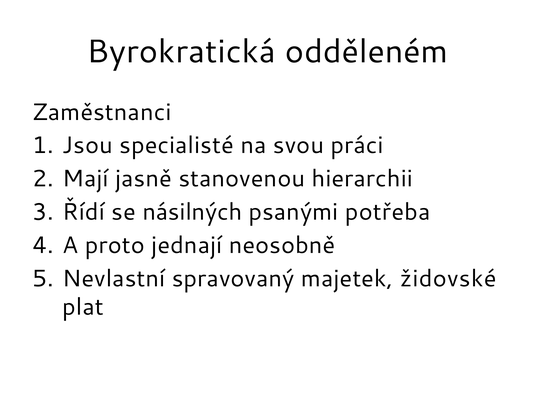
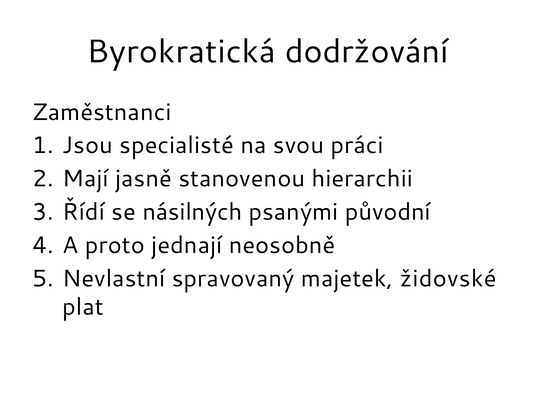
odděleném: odděleném -> dodržování
potřeba: potřeba -> původní
